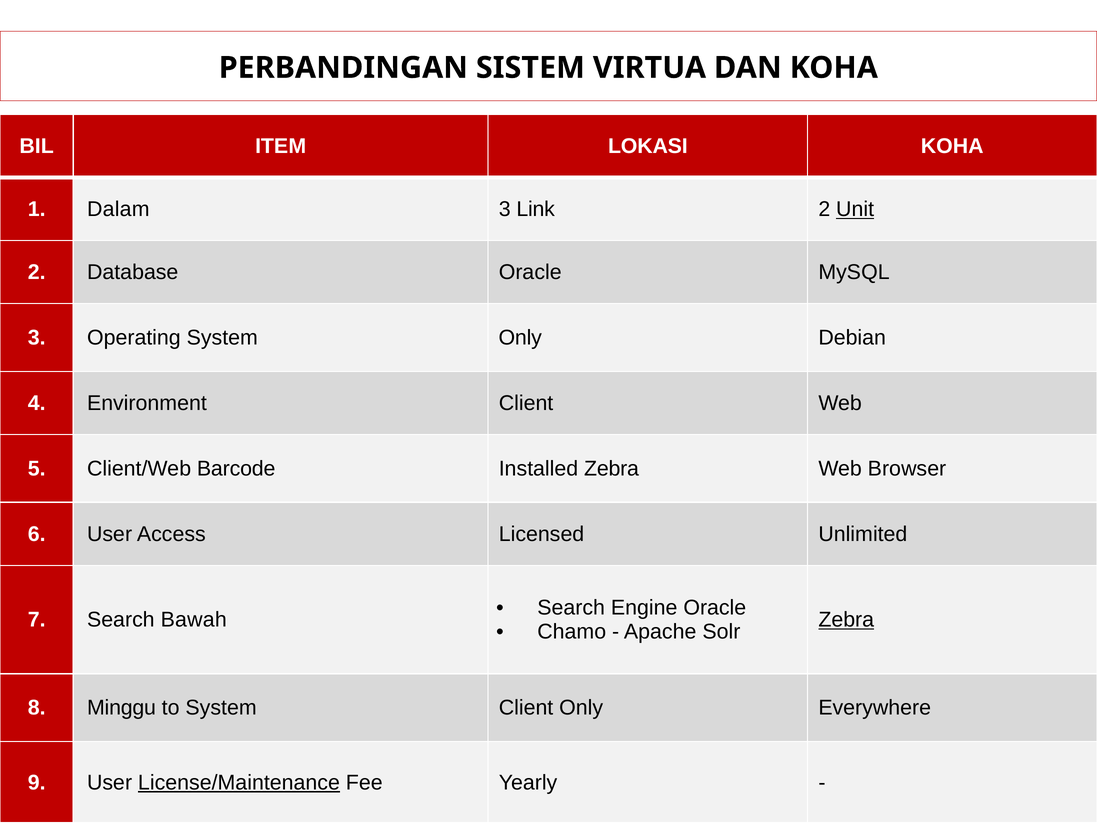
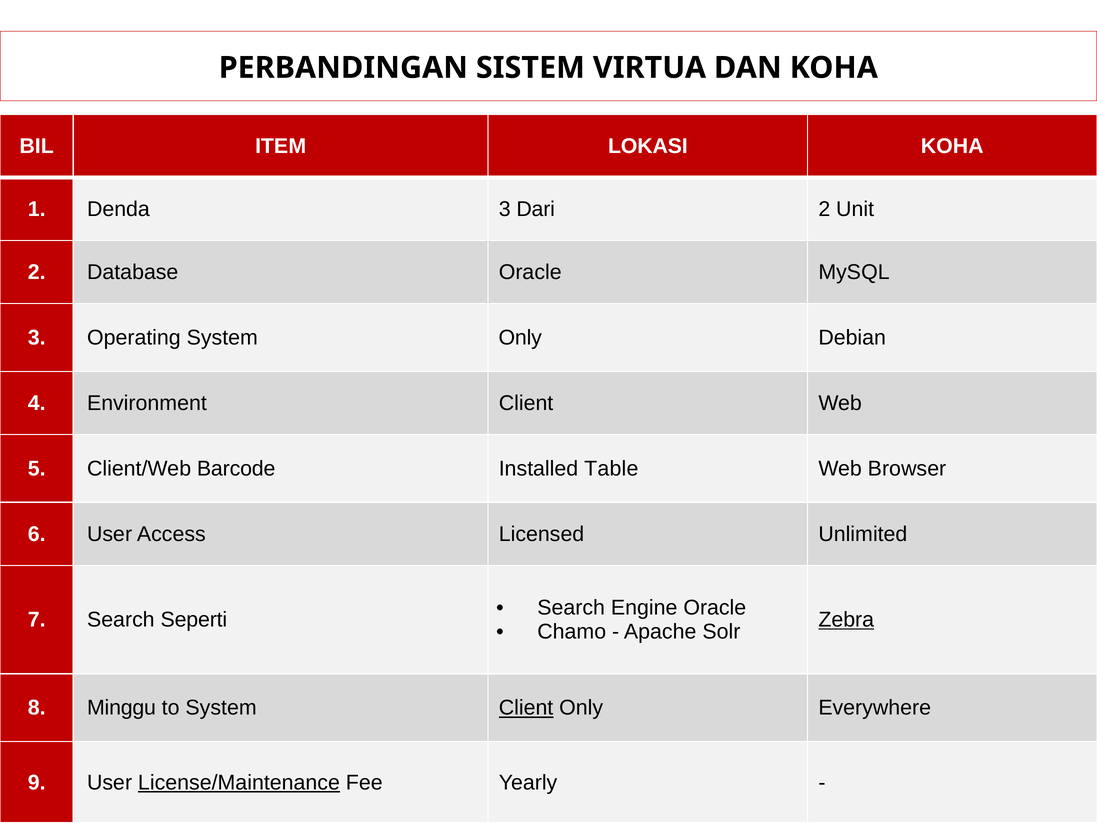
Dalam: Dalam -> Denda
Link: Link -> Dari
Unit underline: present -> none
Installed Zebra: Zebra -> Table
Bawah: Bawah -> Seperti
Client at (526, 708) underline: none -> present
